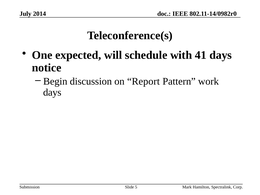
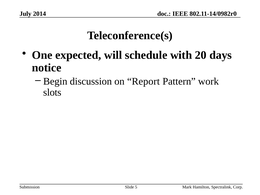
41: 41 -> 20
days at (52, 92): days -> slots
